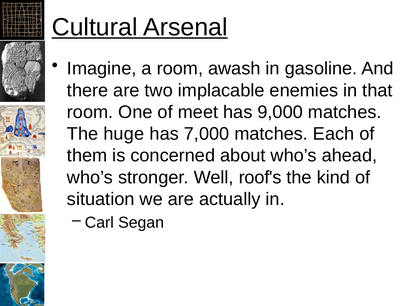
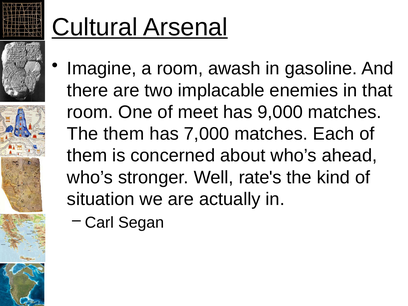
The huge: huge -> them
roof's: roof's -> rate's
